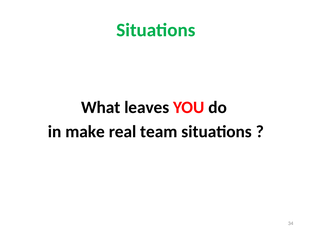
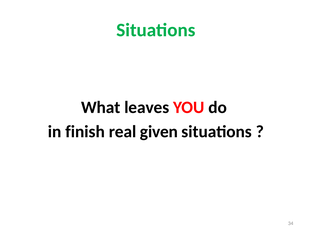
make: make -> finish
team: team -> given
